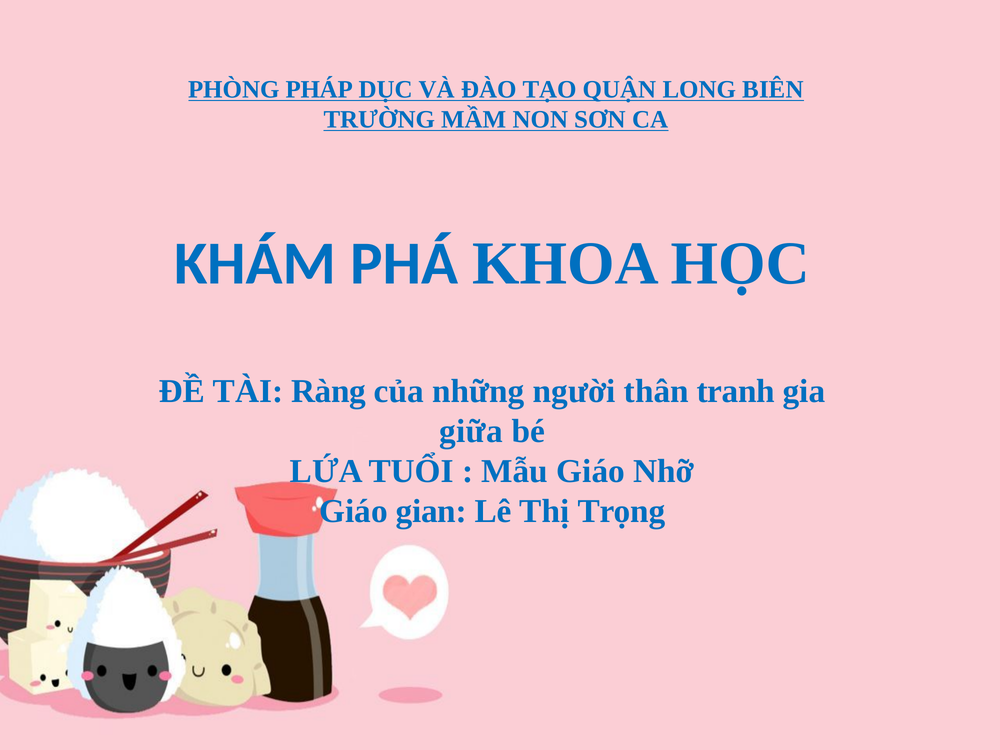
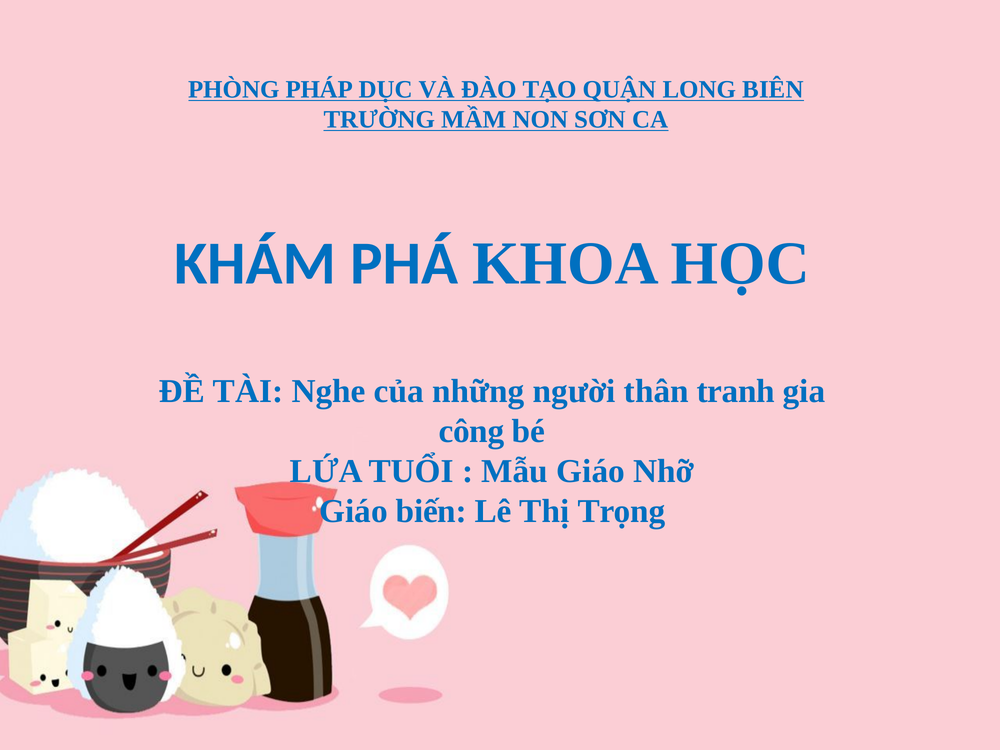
Ràng: Ràng -> Nghe
giữa: giữa -> công
gian: gian -> biến
